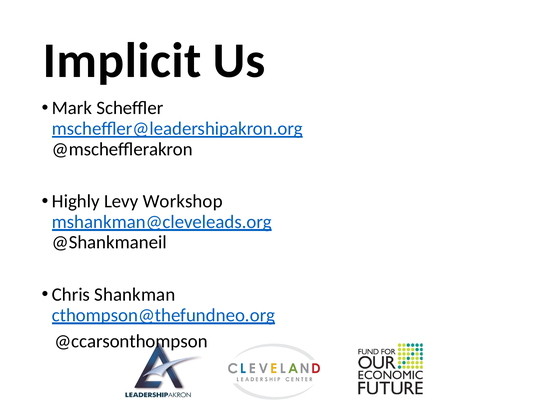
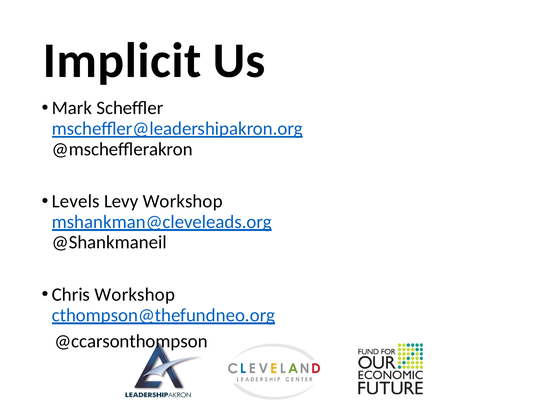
Highly: Highly -> Levels
Chris Shankman: Shankman -> Workshop
